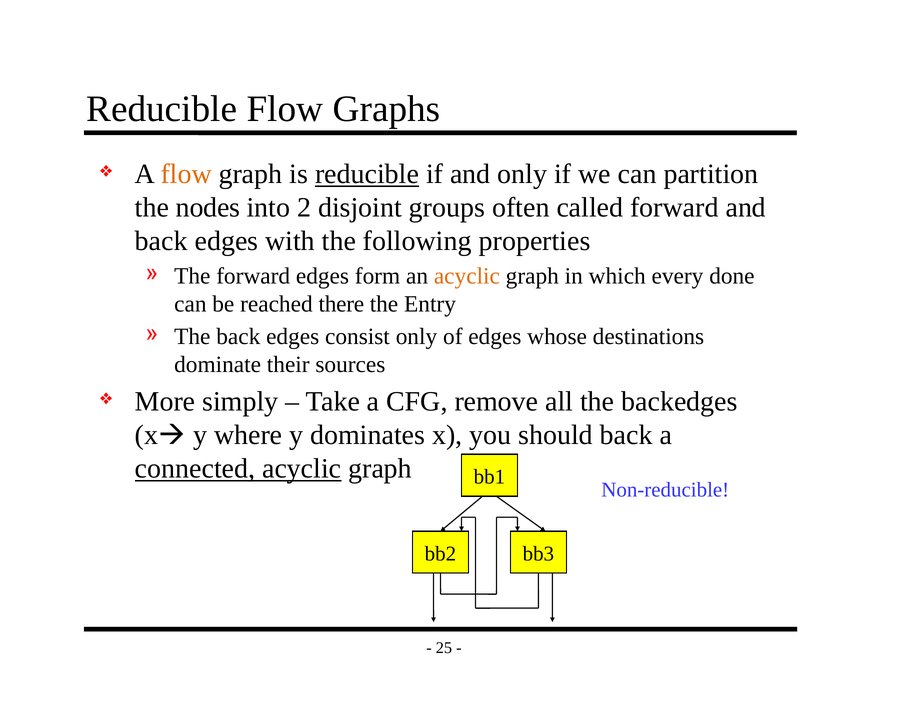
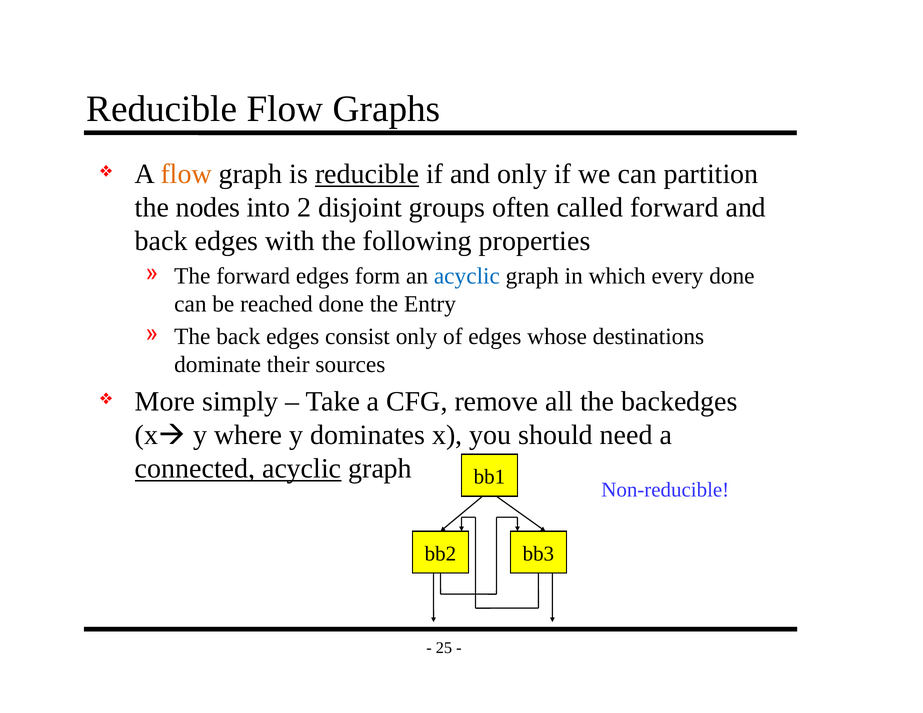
acyclic at (467, 276) colour: orange -> blue
reached there: there -> done
should back: back -> need
